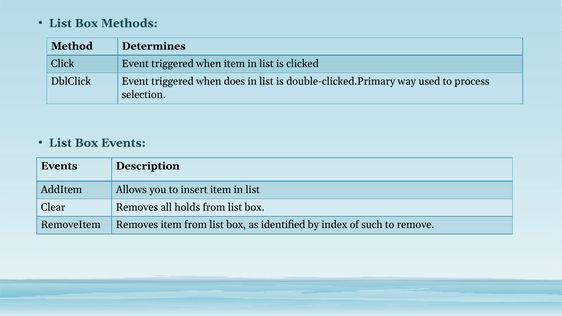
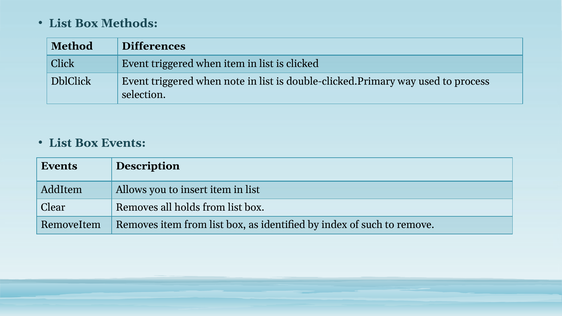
Determines: Determines -> Differences
does: does -> note
